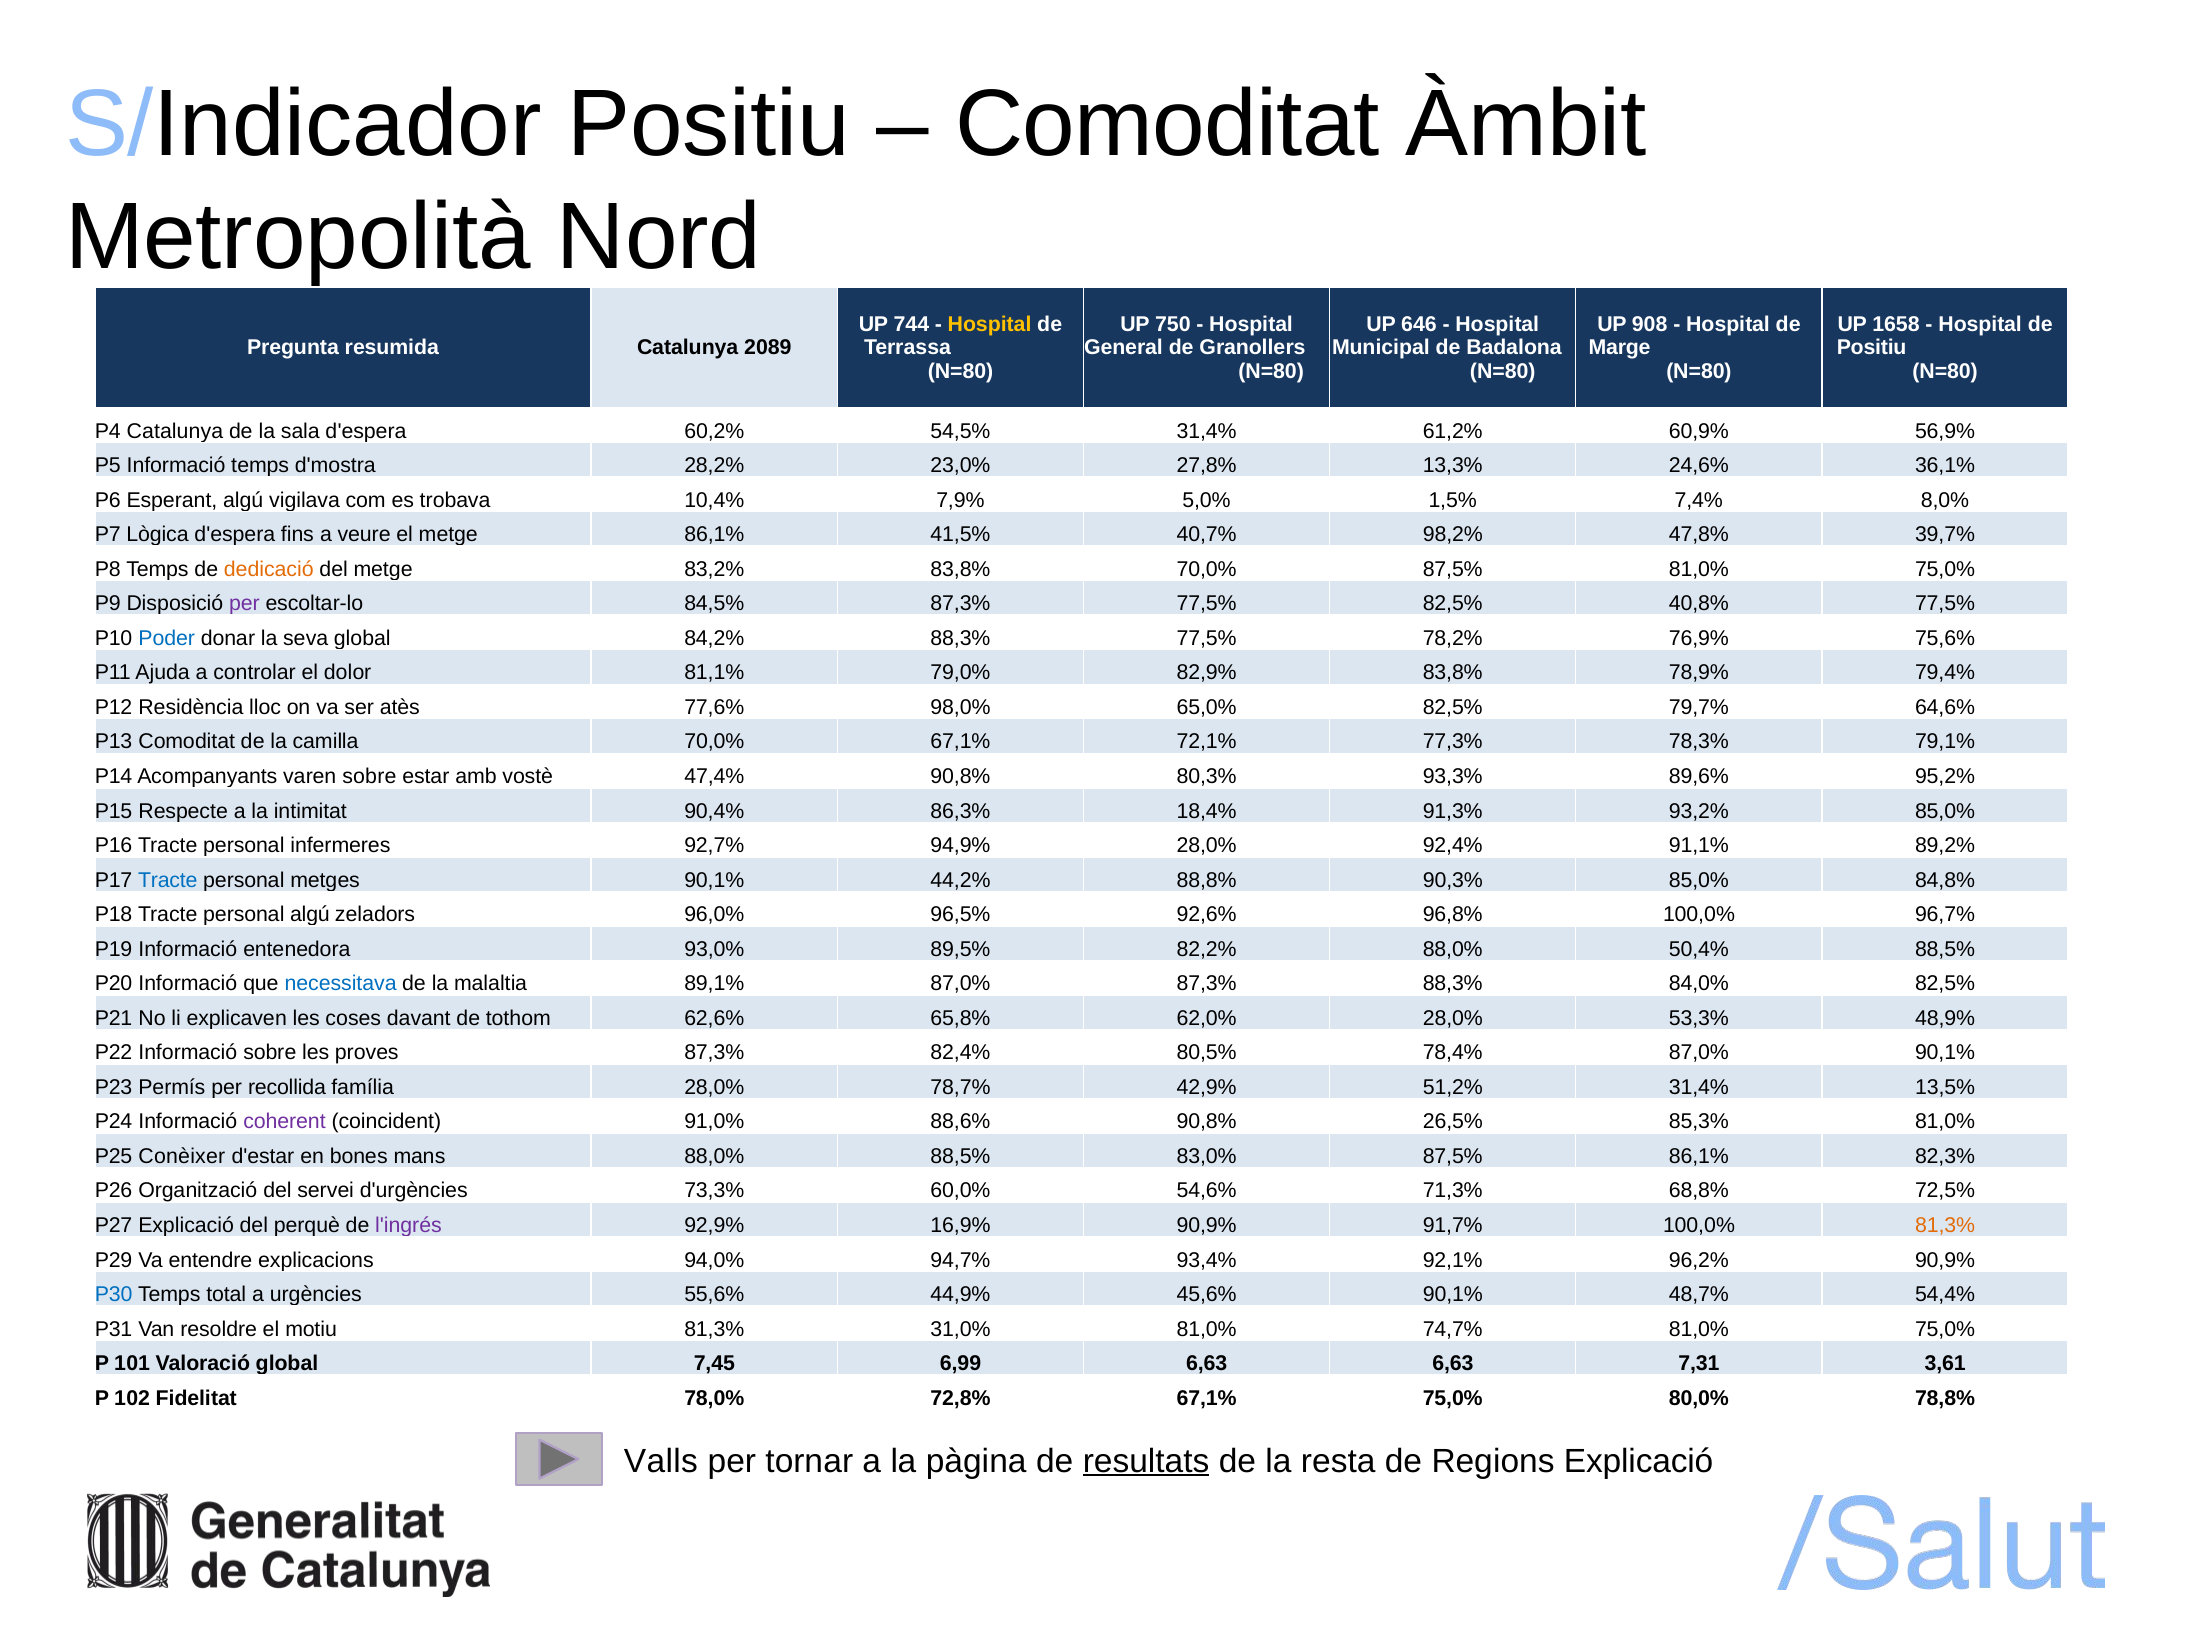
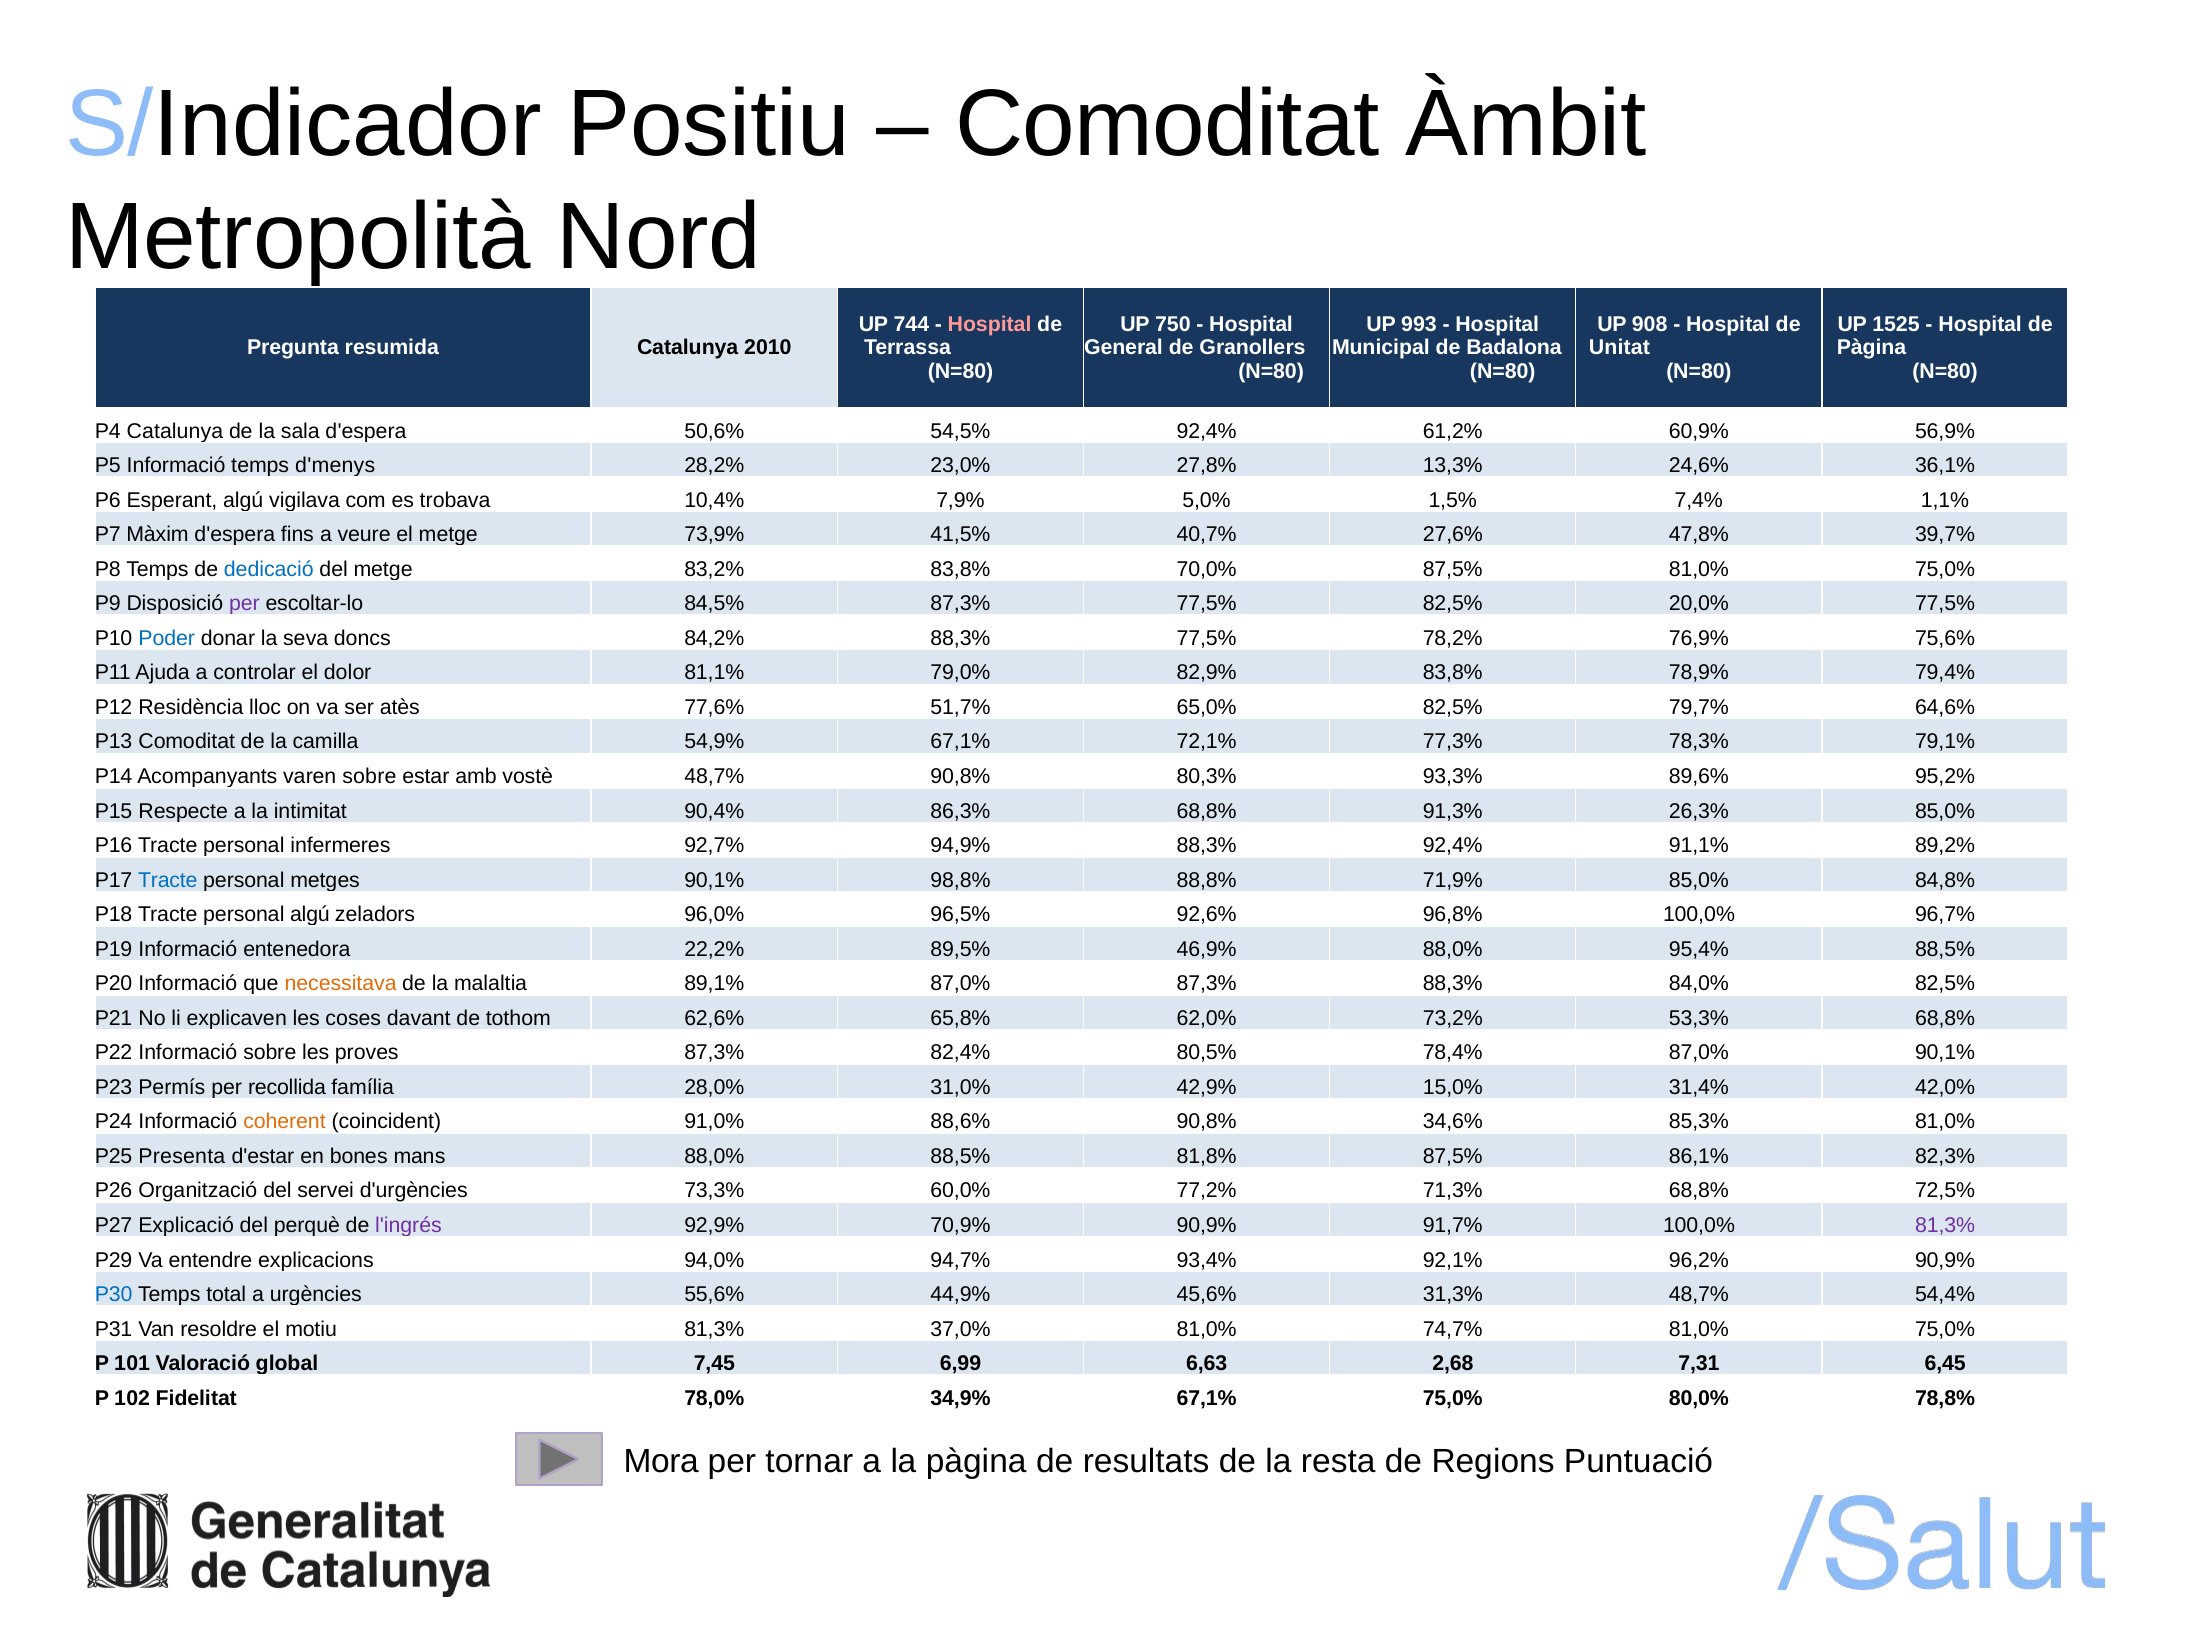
Hospital at (990, 324) colour: yellow -> pink
646: 646 -> 993
1658: 1658 -> 1525
2089: 2089 -> 2010
Marge: Marge -> Unitat
Positiu at (1872, 348): Positiu -> Pàgina
60,2%: 60,2% -> 50,6%
54,5% 31,4%: 31,4% -> 92,4%
d'mostra: d'mostra -> d'menys
8,0%: 8,0% -> 1,1%
Lògica: Lògica -> Màxim
metge 86,1%: 86,1% -> 73,9%
98,2%: 98,2% -> 27,6%
dedicació colour: orange -> blue
40,8%: 40,8% -> 20,0%
seva global: global -> doncs
98,0%: 98,0% -> 51,7%
camilla 70,0%: 70,0% -> 54,9%
vostè 47,4%: 47,4% -> 48,7%
86,3% 18,4%: 18,4% -> 68,8%
93,2%: 93,2% -> 26,3%
94,9% 28,0%: 28,0% -> 88,3%
44,2%: 44,2% -> 98,8%
90,3%: 90,3% -> 71,9%
93,0%: 93,0% -> 22,2%
82,2%: 82,2% -> 46,9%
50,4%: 50,4% -> 95,4%
necessitava colour: blue -> orange
62,0% 28,0%: 28,0% -> 73,2%
53,3% 48,9%: 48,9% -> 68,8%
78,7%: 78,7% -> 31,0%
51,2%: 51,2% -> 15,0%
13,5%: 13,5% -> 42,0%
coherent colour: purple -> orange
26,5%: 26,5% -> 34,6%
Conèixer: Conèixer -> Presenta
83,0%: 83,0% -> 81,8%
54,6%: 54,6% -> 77,2%
16,9%: 16,9% -> 70,9%
81,3% at (1945, 1225) colour: orange -> purple
45,6% 90,1%: 90,1% -> 31,3%
31,0%: 31,0% -> 37,0%
6,63 6,63: 6,63 -> 2,68
3,61: 3,61 -> 6,45
72,8%: 72,8% -> 34,9%
Valls: Valls -> Mora
resultats underline: present -> none
Regions Explicació: Explicació -> Puntuació
